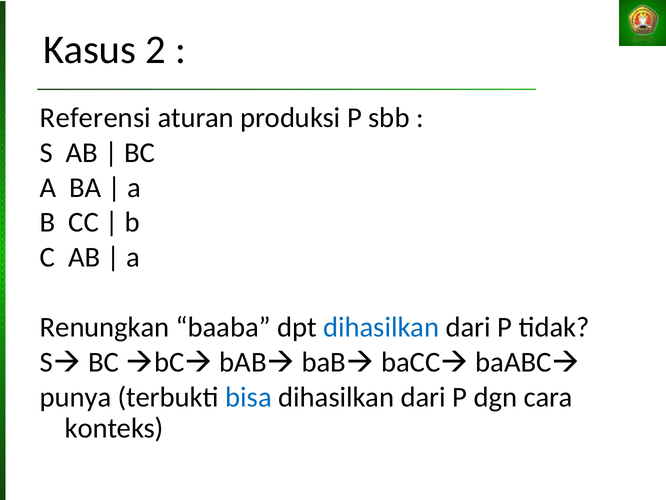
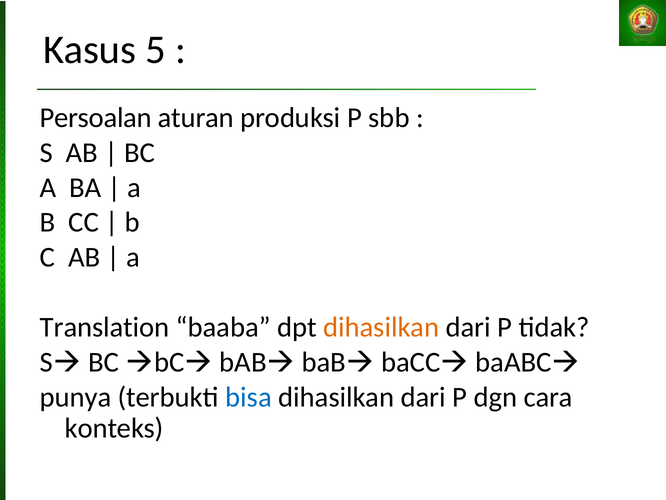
2: 2 -> 5
Referensi: Referensi -> Persoalan
Renungkan: Renungkan -> Translation
dihasilkan at (381, 327) colour: blue -> orange
